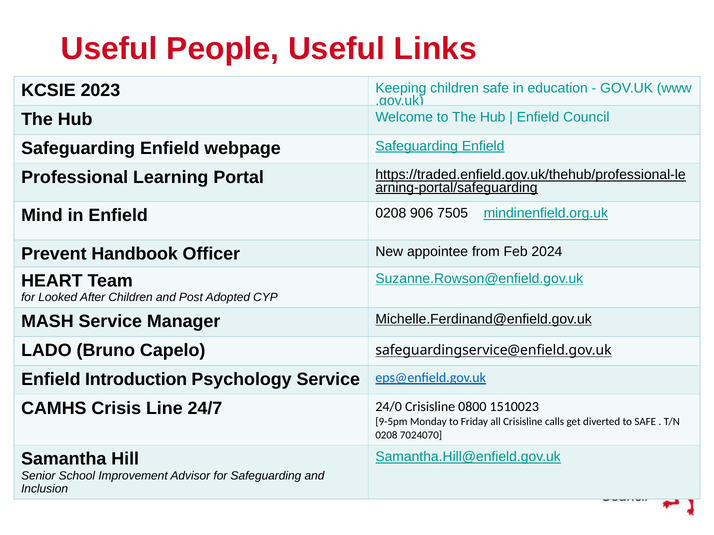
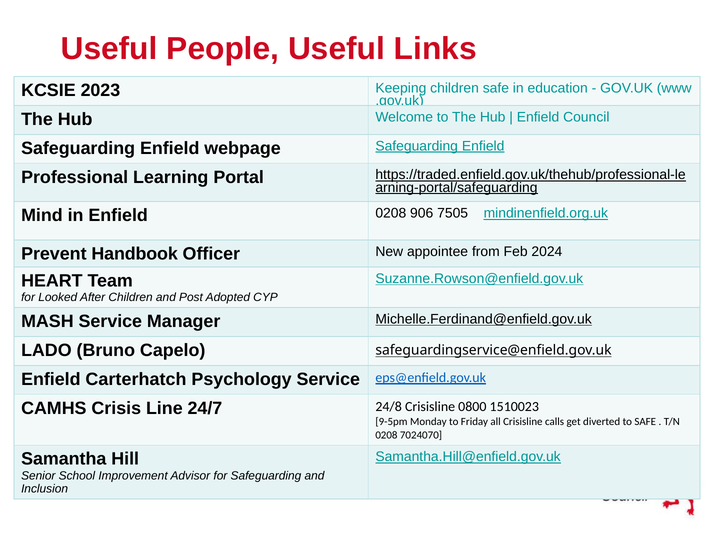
Introduction: Introduction -> Carterhatch
24/0: 24/0 -> 24/8
